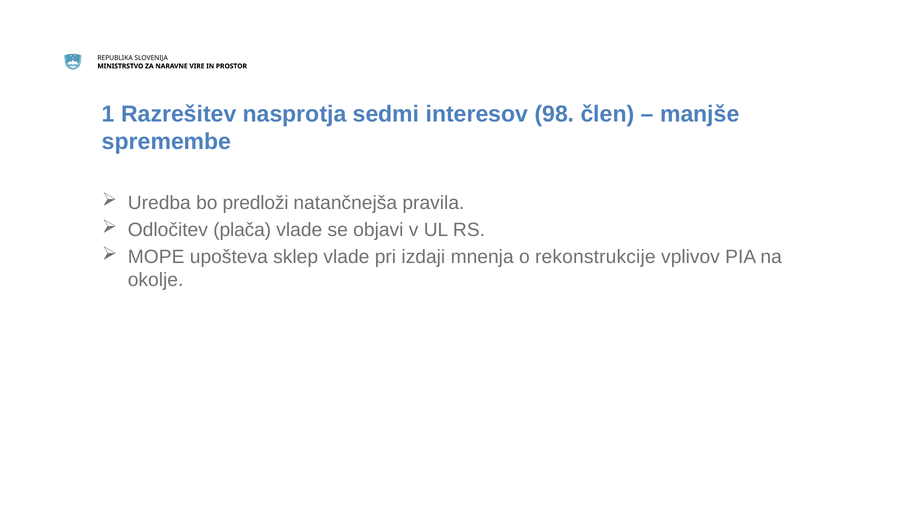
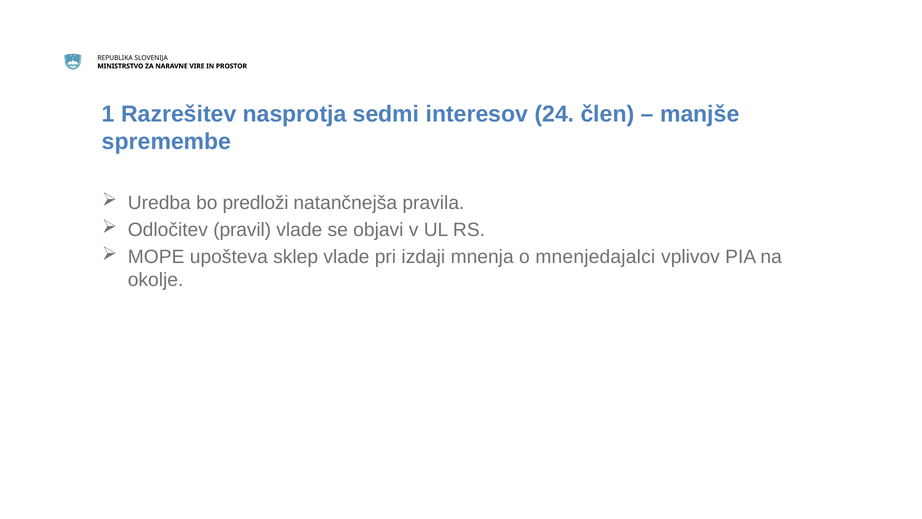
98: 98 -> 24
plača: plača -> pravil
rekonstrukcije: rekonstrukcije -> mnenjedajalci
